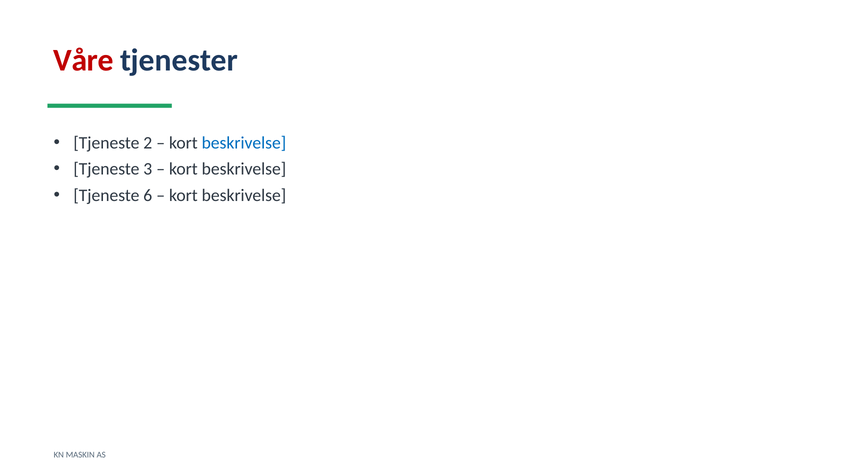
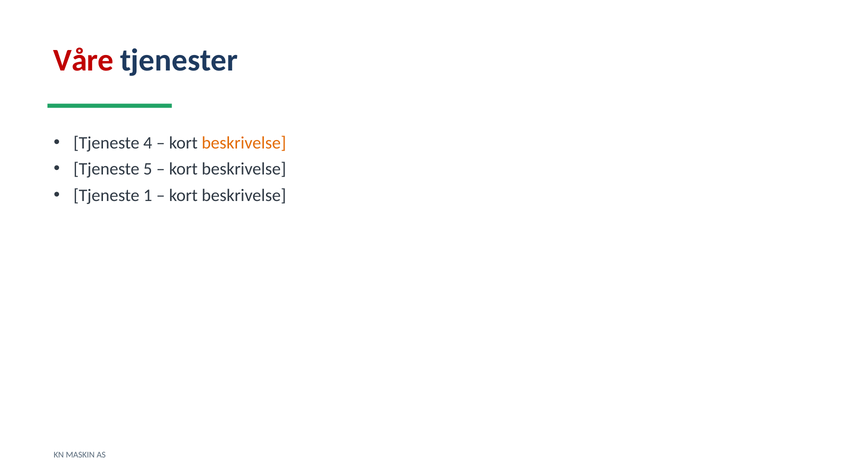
2: 2 -> 4
beskrivelse at (244, 143) colour: blue -> orange
3: 3 -> 5
6: 6 -> 1
